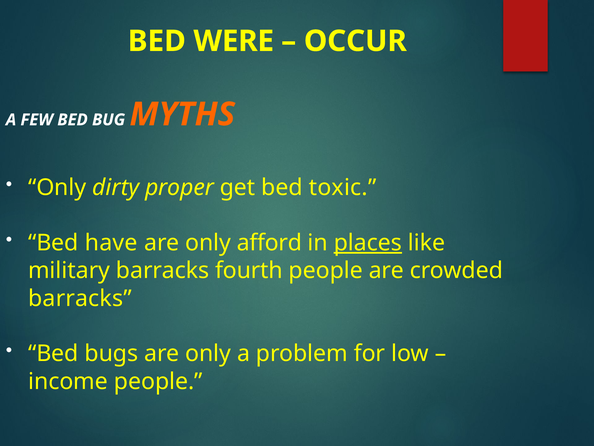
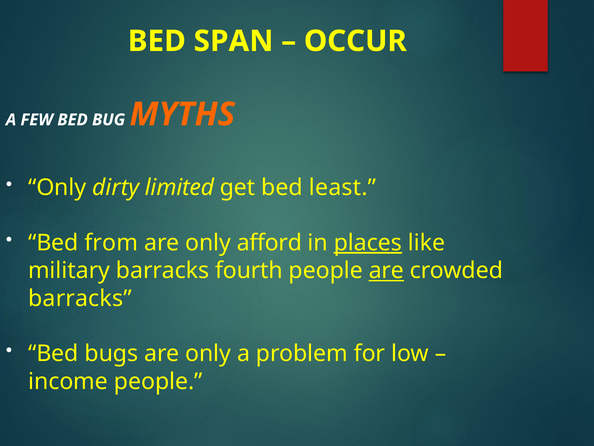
WERE: WERE -> SPAN
proper: proper -> limited
toxic: toxic -> least
have: have -> from
are at (386, 270) underline: none -> present
